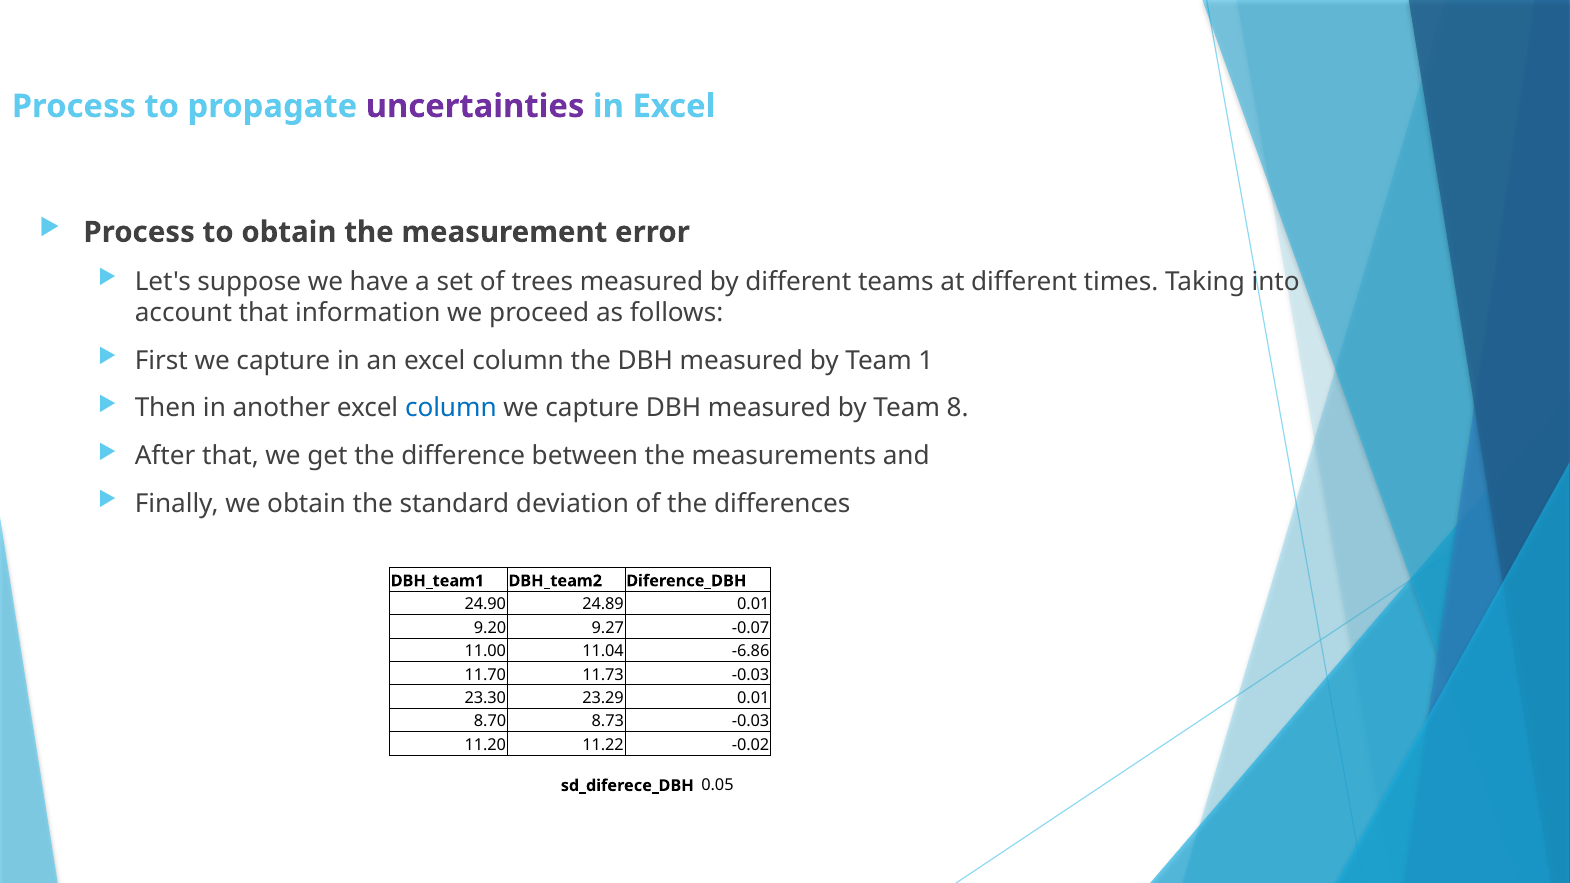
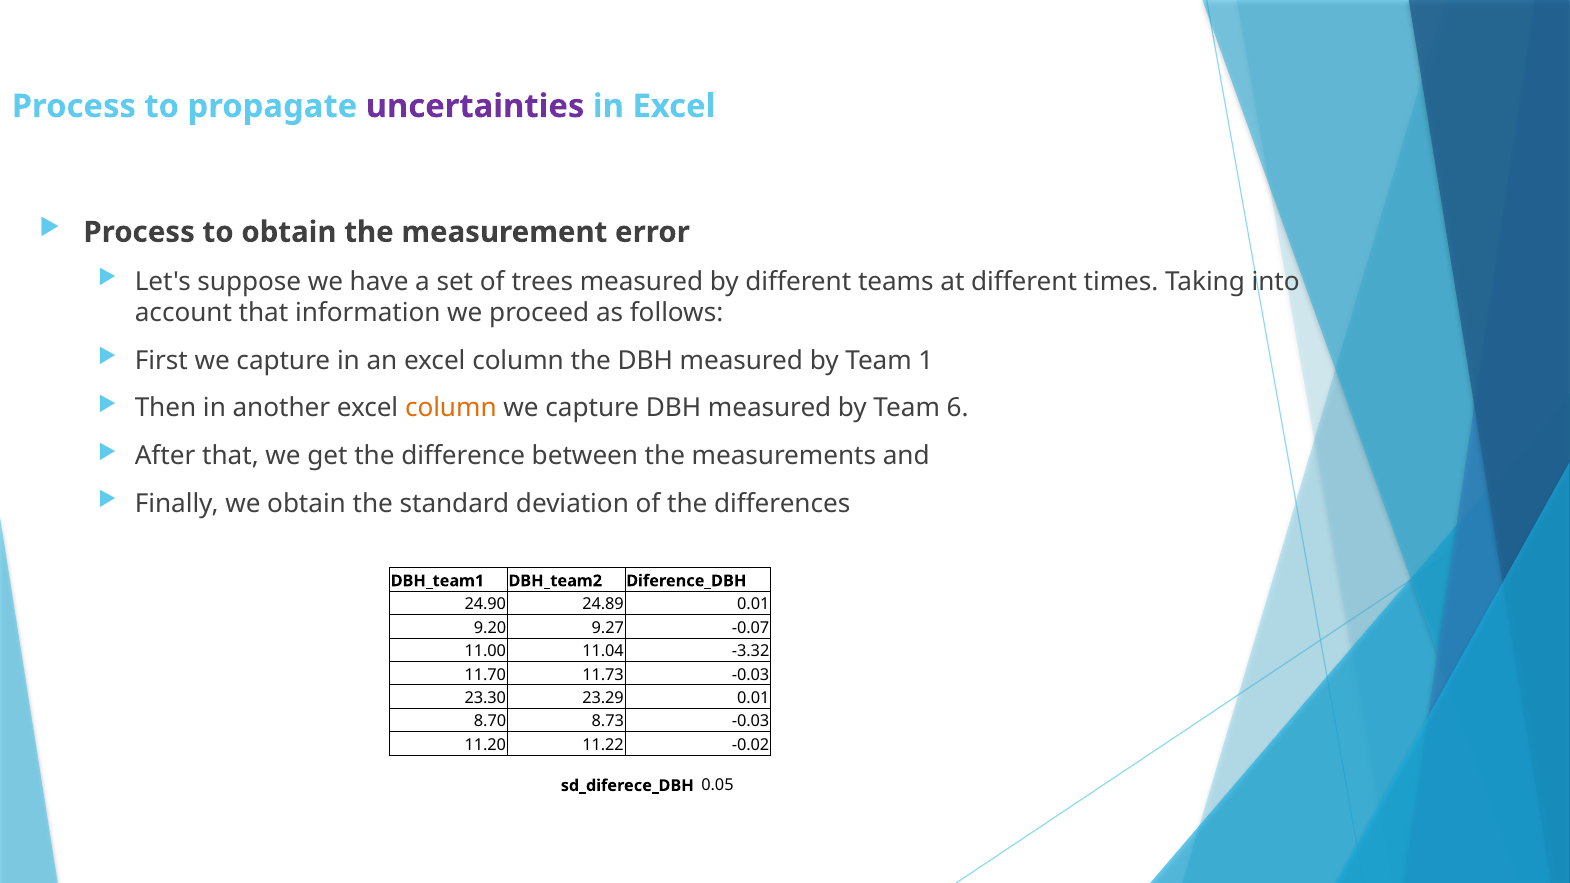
column at (451, 408) colour: blue -> orange
8: 8 -> 6
-6.86: -6.86 -> -3.32
